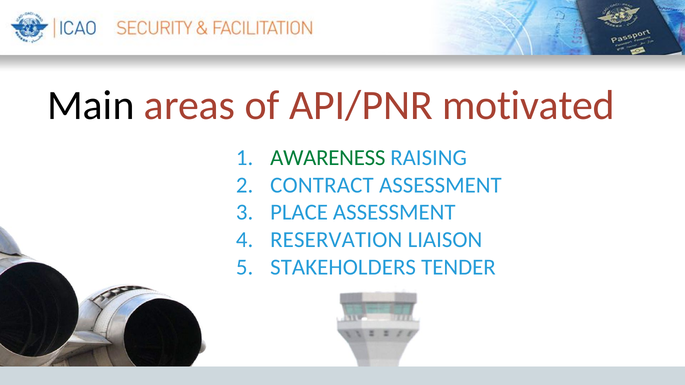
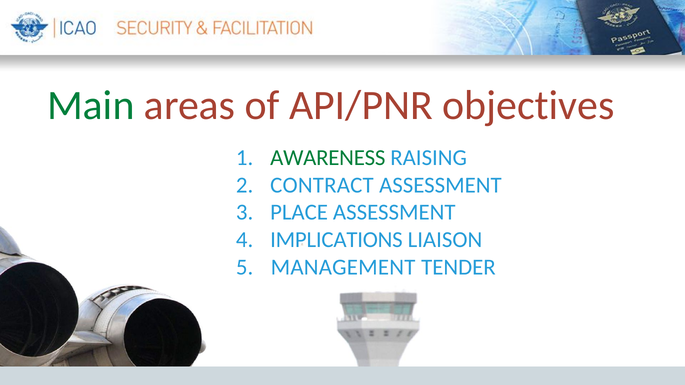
Main colour: black -> green
motivated: motivated -> objectives
RESERVATION: RESERVATION -> IMPLICATIONS
STAKEHOLDERS: STAKEHOLDERS -> MANAGEMENT
